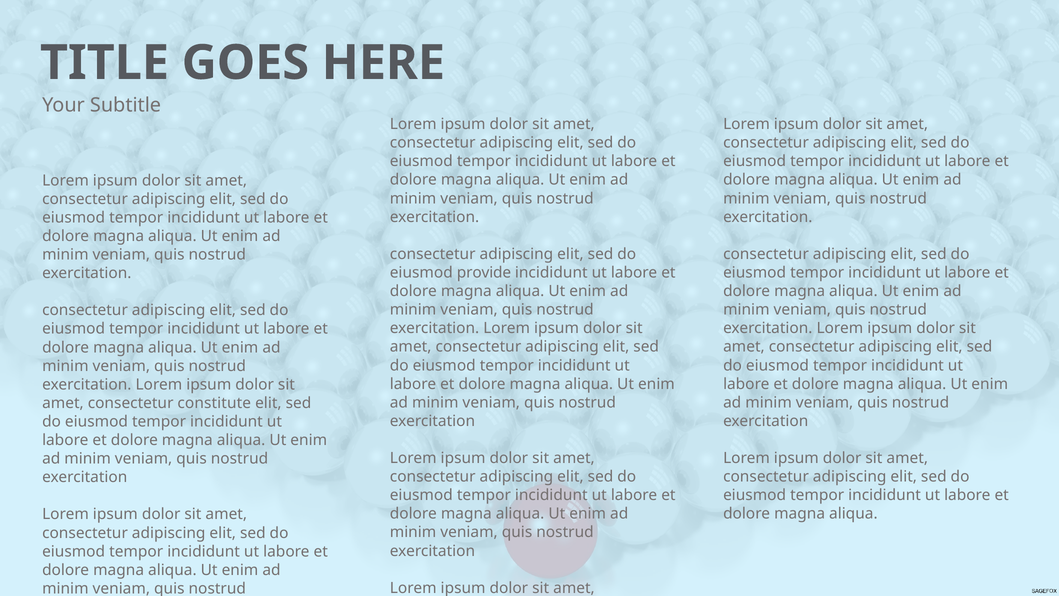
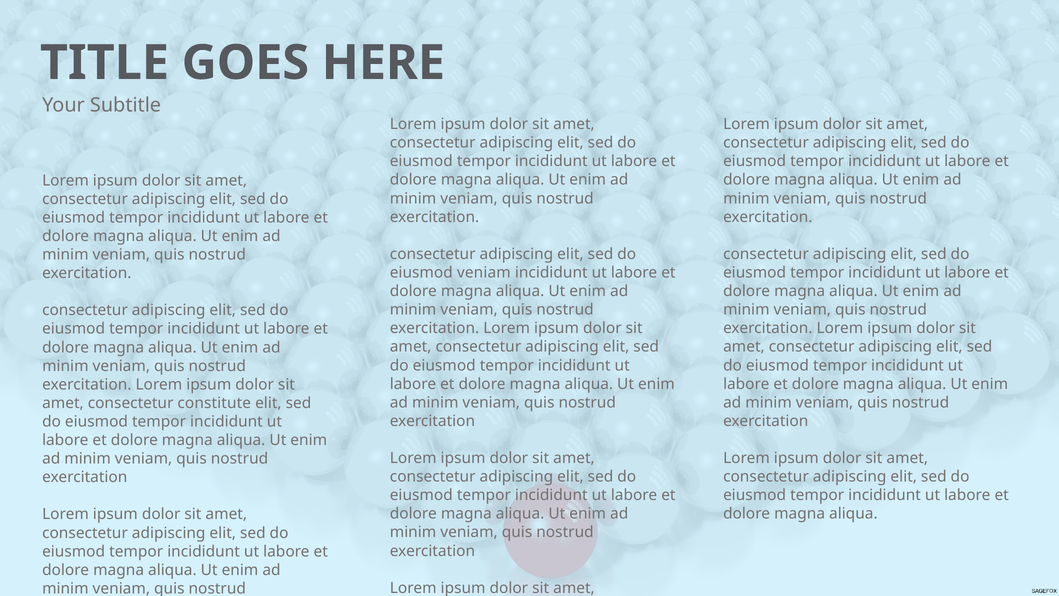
eiusmod provide: provide -> veniam
